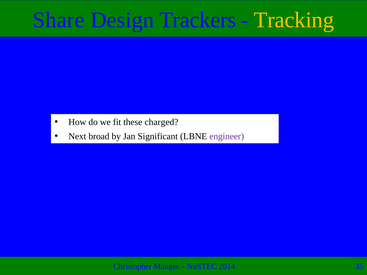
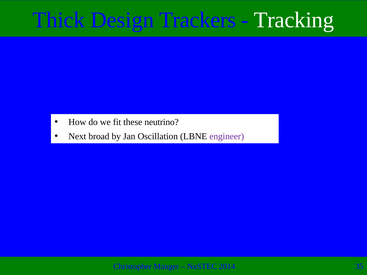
Share: Share -> Thick
Tracking colour: yellow -> white
charged: charged -> neutrino
Significant: Significant -> Oscillation
